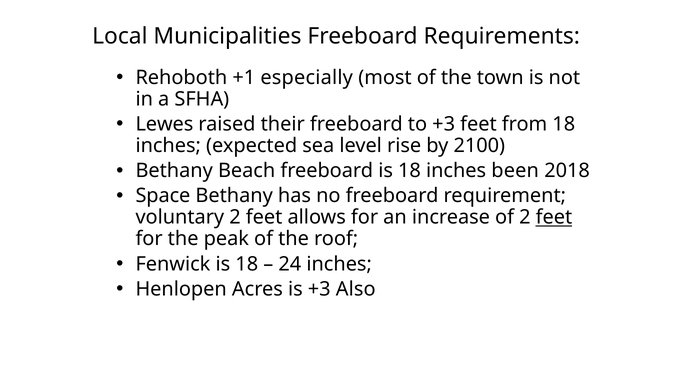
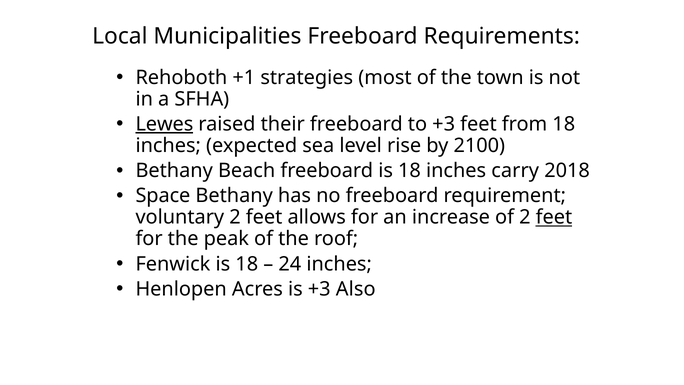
especially: especially -> strategies
Lewes underline: none -> present
been: been -> carry
